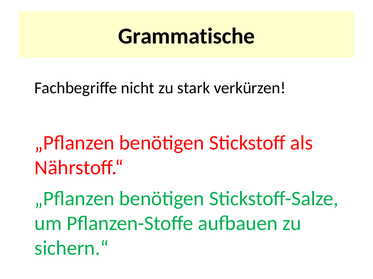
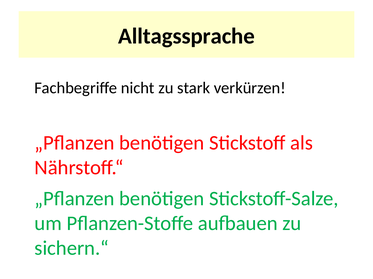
Grammatische: Grammatische -> Alltagssprache
